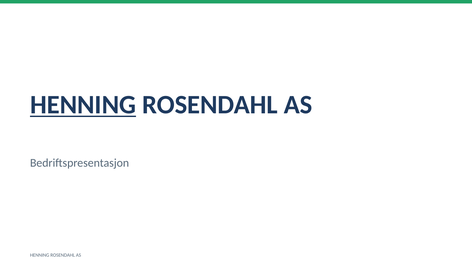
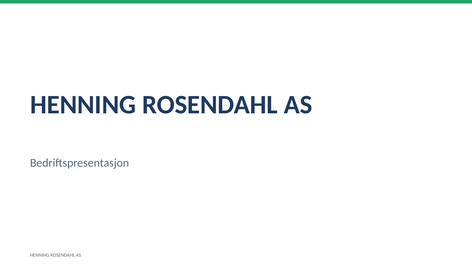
HENNING at (83, 105) underline: present -> none
